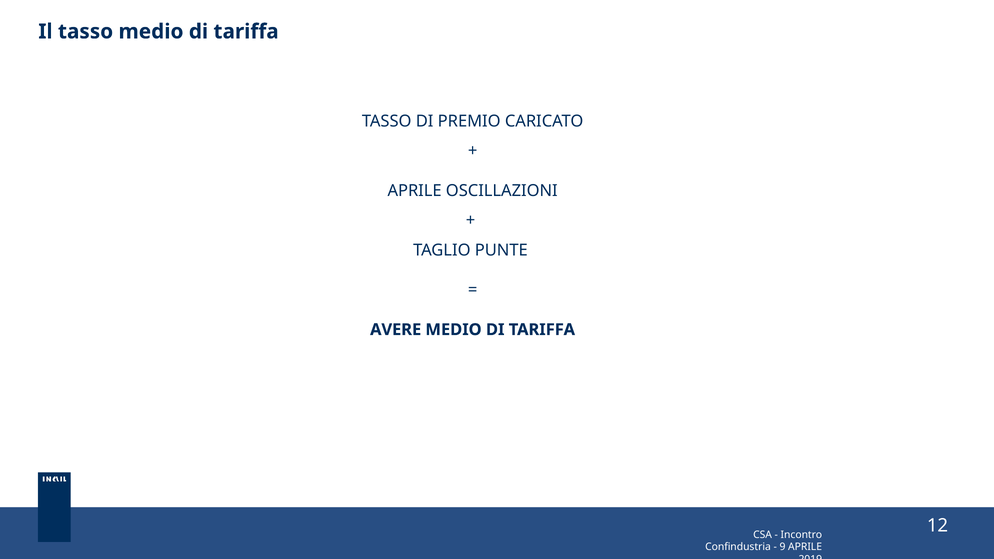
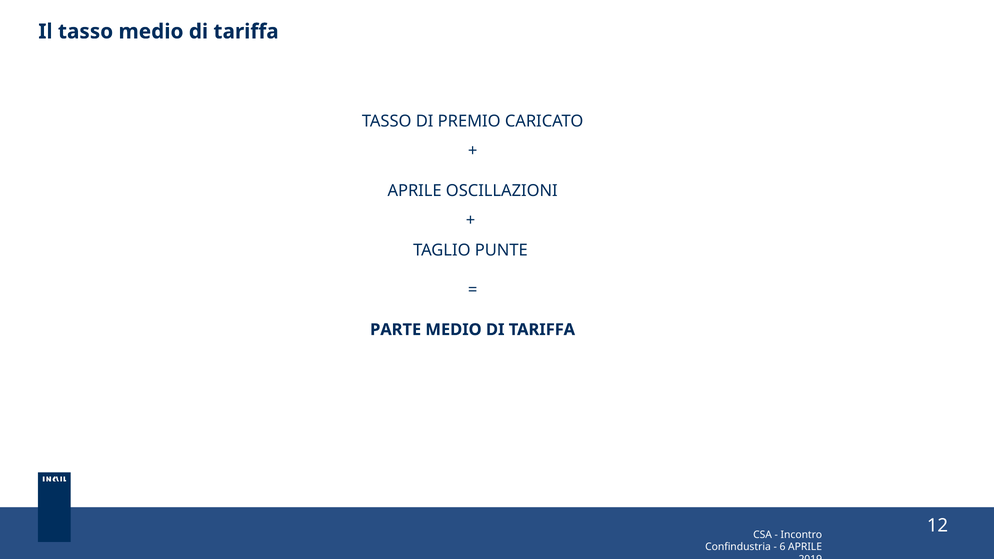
AVERE: AVERE -> PARTE
9: 9 -> 6
